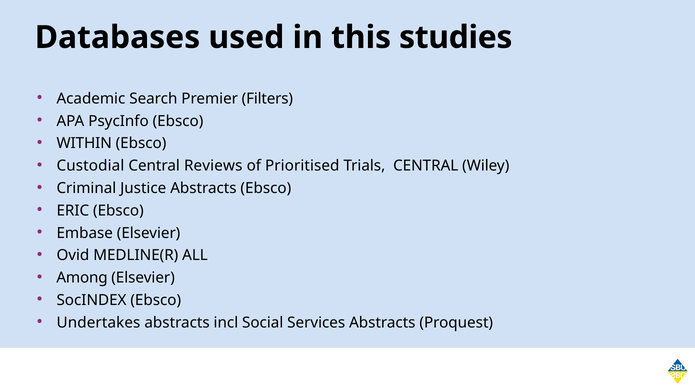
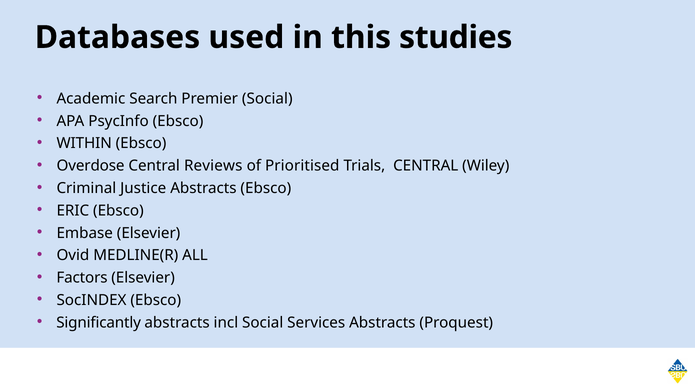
Premier Filters: Filters -> Social
Custodial: Custodial -> Overdose
Among: Among -> Factors
Undertakes: Undertakes -> Significantly
